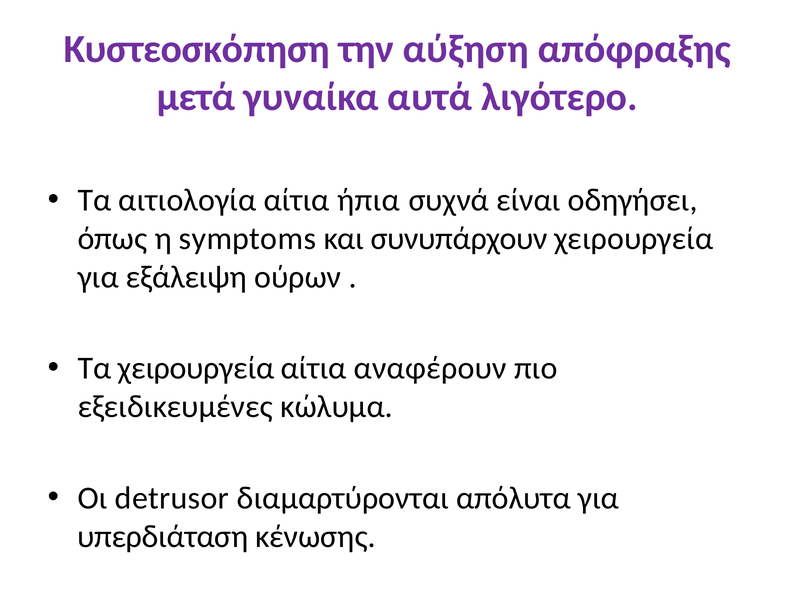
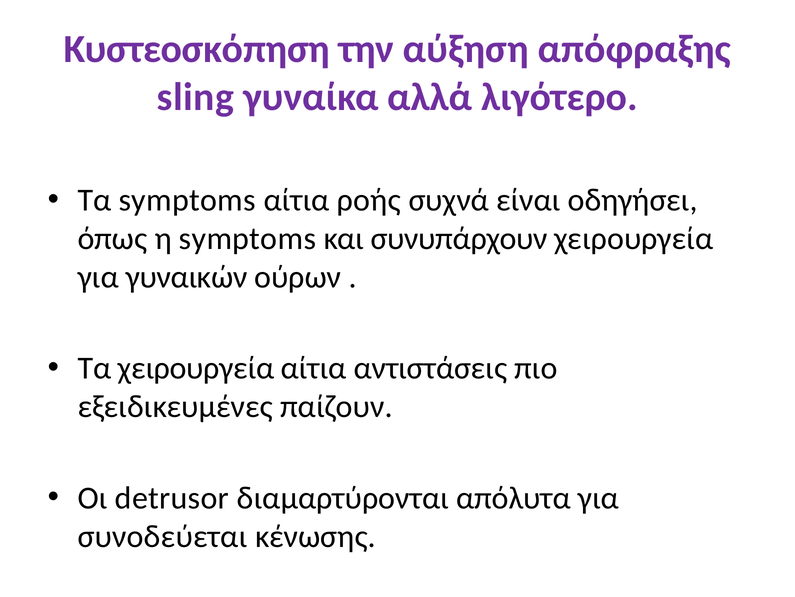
μετά: μετά -> sling
αυτά: αυτά -> αλλά
Τα αιτιολογία: αιτιολογία -> symptoms
ήπια: ήπια -> ροής
εξάλειψη: εξάλειψη -> γυναικών
αναφέρουν: αναφέρουν -> αντιστάσεις
κώλυμα: κώλυμα -> παίζουν
υπερδιάταση: υπερδιάταση -> συνοδεύεται
